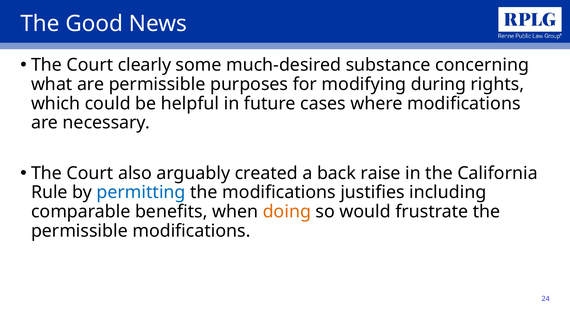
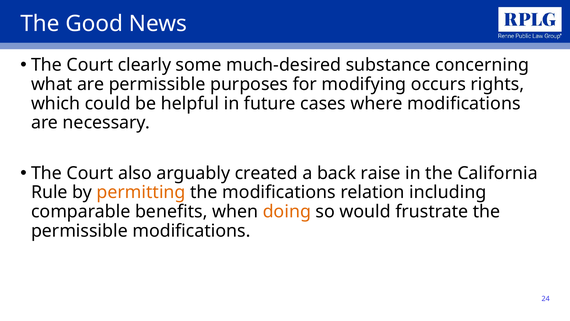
during: during -> occurs
permitting colour: blue -> orange
justifies: justifies -> relation
